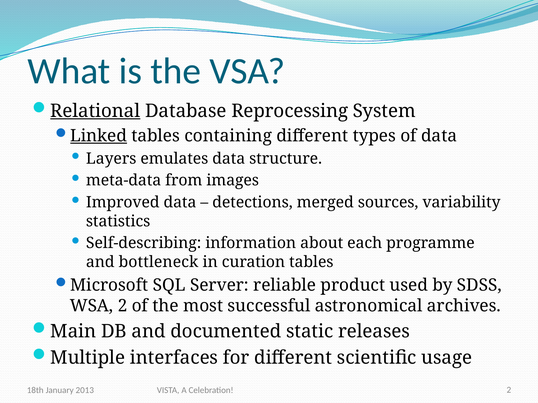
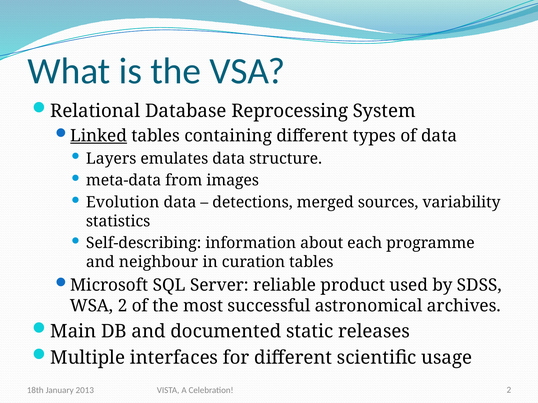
Relational underline: present -> none
Improved: Improved -> Evolution
bottleneck: bottleneck -> neighbour
